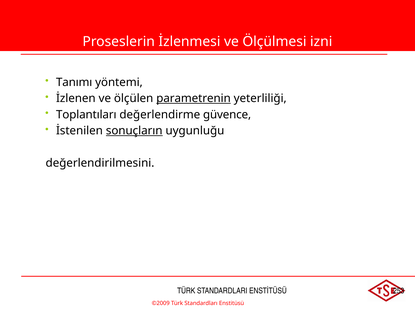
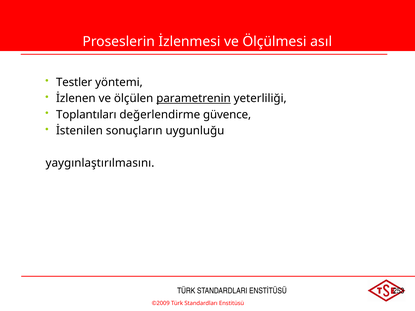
izni: izni -> asıl
Tanımı: Tanımı -> Testler
sonuçların underline: present -> none
değerlendirilmesini: değerlendirilmesini -> yaygınlaştırılmasını
